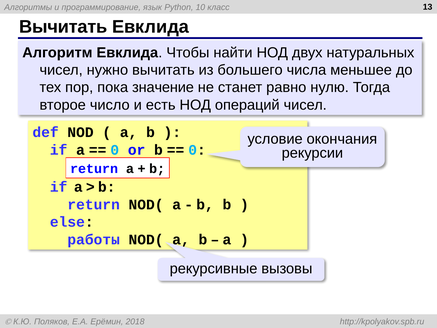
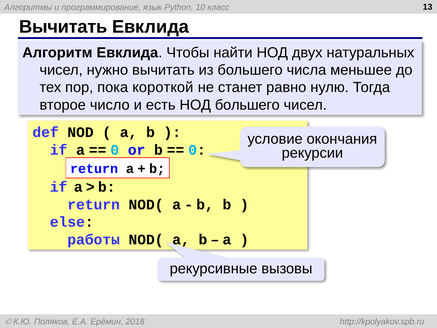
значение: значение -> короткой
НОД операций: операций -> большего
